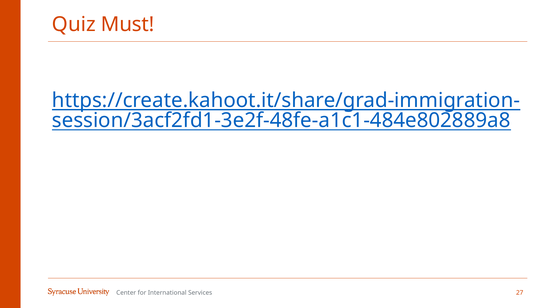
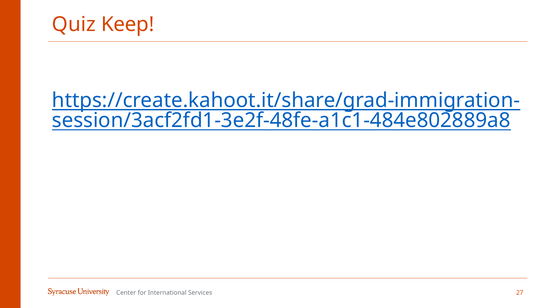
Must: Must -> Keep
